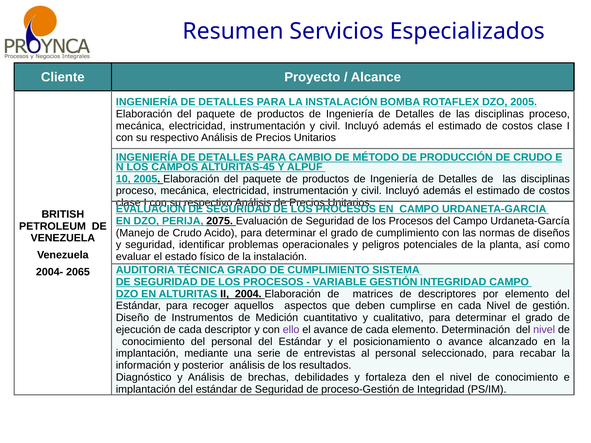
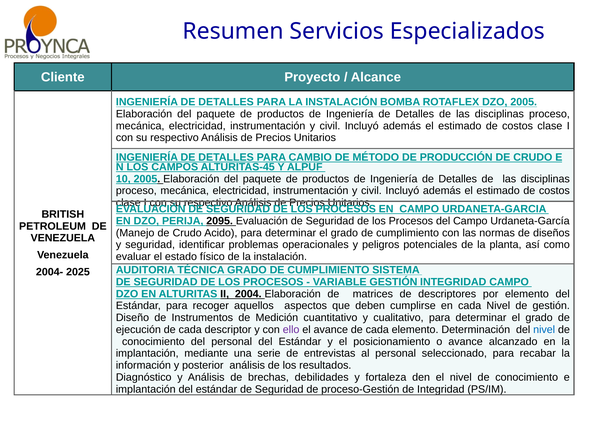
2075: 2075 -> 2095
2065: 2065 -> 2025
nivel at (544, 330) colour: purple -> blue
